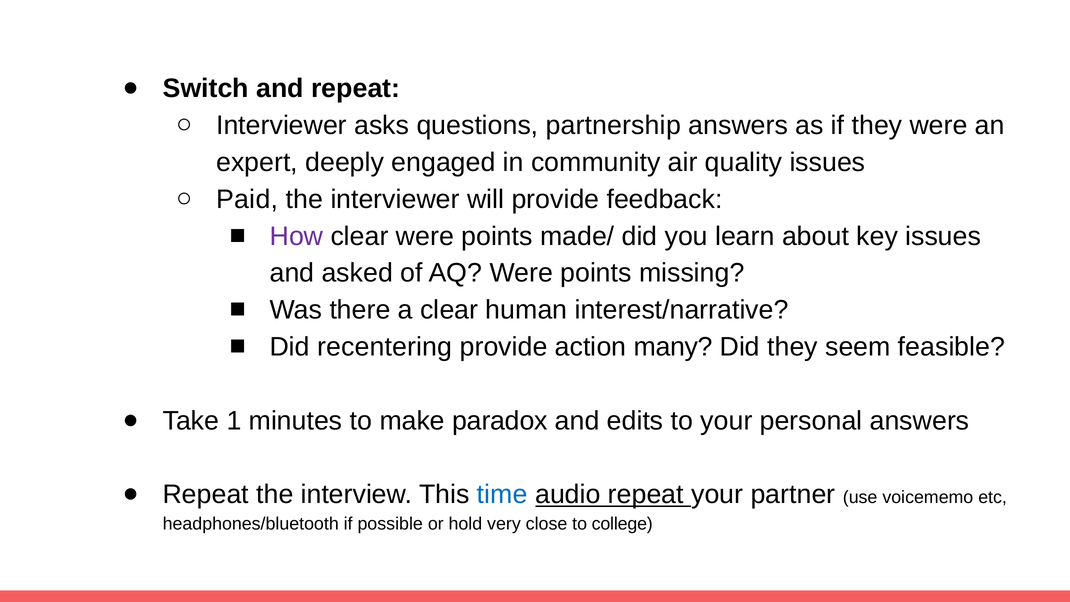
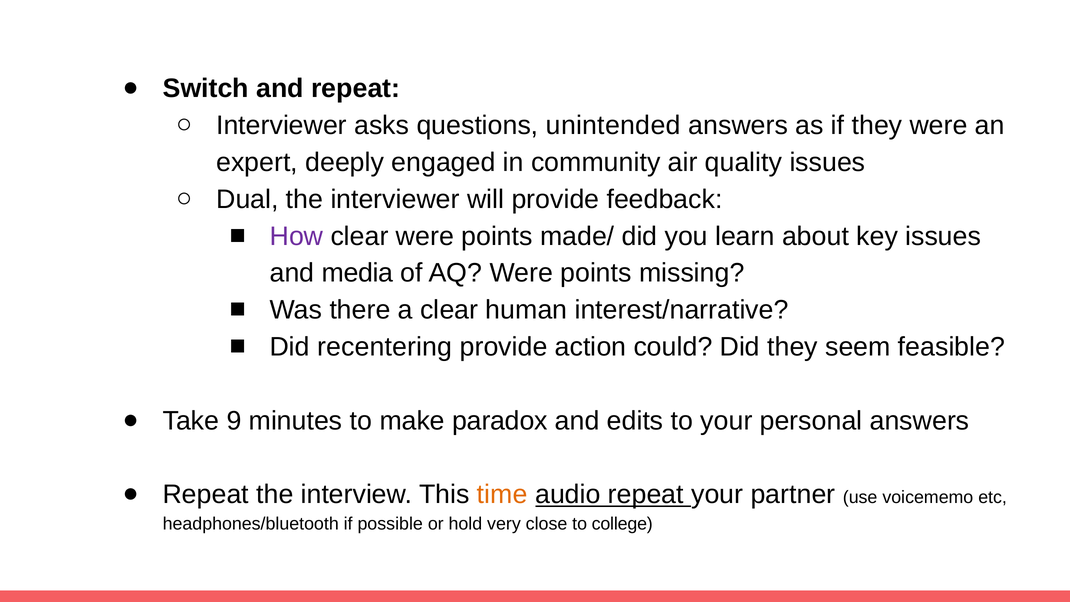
partnership: partnership -> unintended
Paid: Paid -> Dual
asked: asked -> media
many: many -> could
1: 1 -> 9
time colour: blue -> orange
